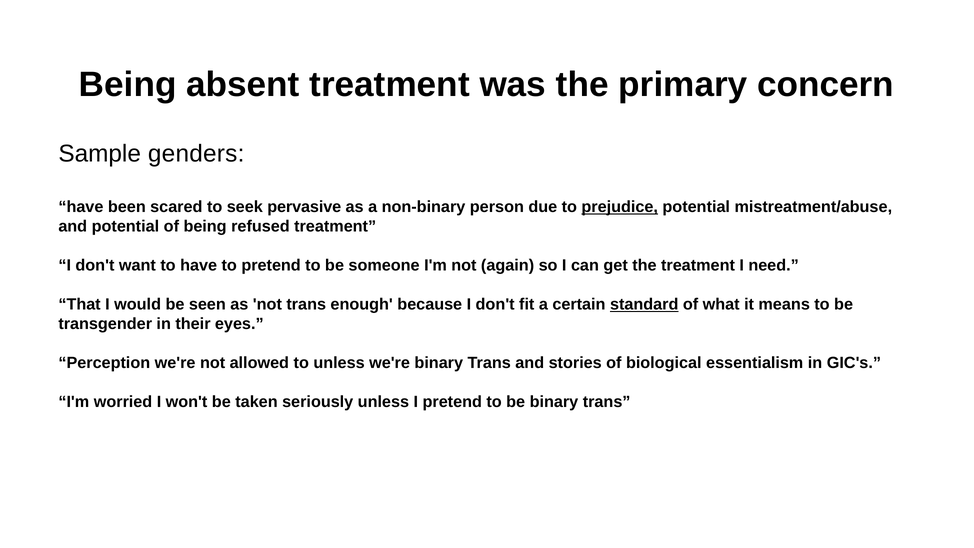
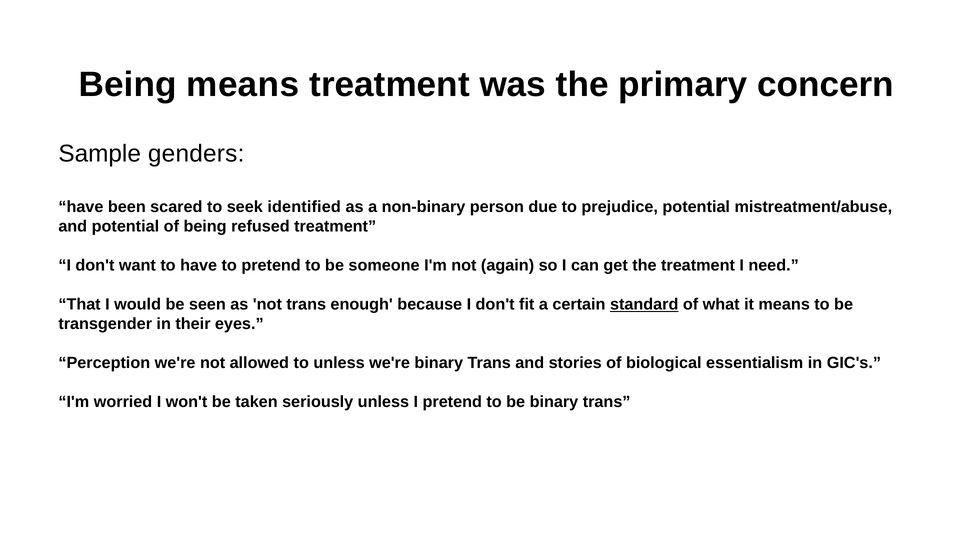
Being absent: absent -> means
pervasive: pervasive -> identified
prejudice underline: present -> none
